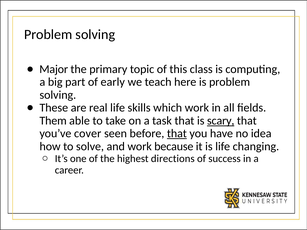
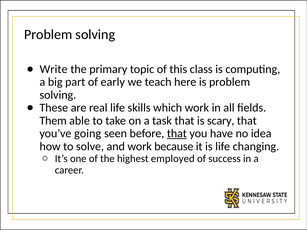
Major: Major -> Write
scary underline: present -> none
cover: cover -> going
directions: directions -> employed
